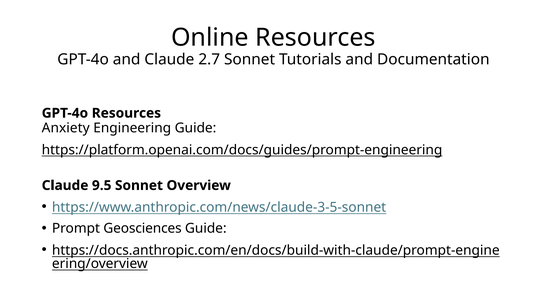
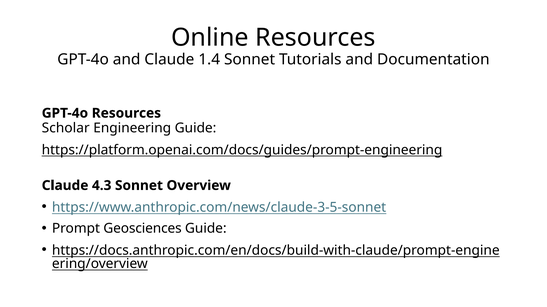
2.7: 2.7 -> 1.4
Anxiety: Anxiety -> Scholar
9.5: 9.5 -> 4.3
